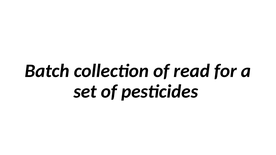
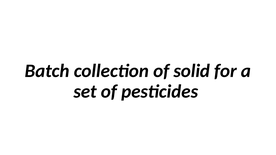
read: read -> solid
